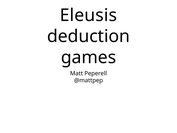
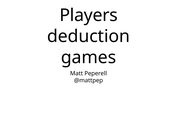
Eleusis: Eleusis -> Players
